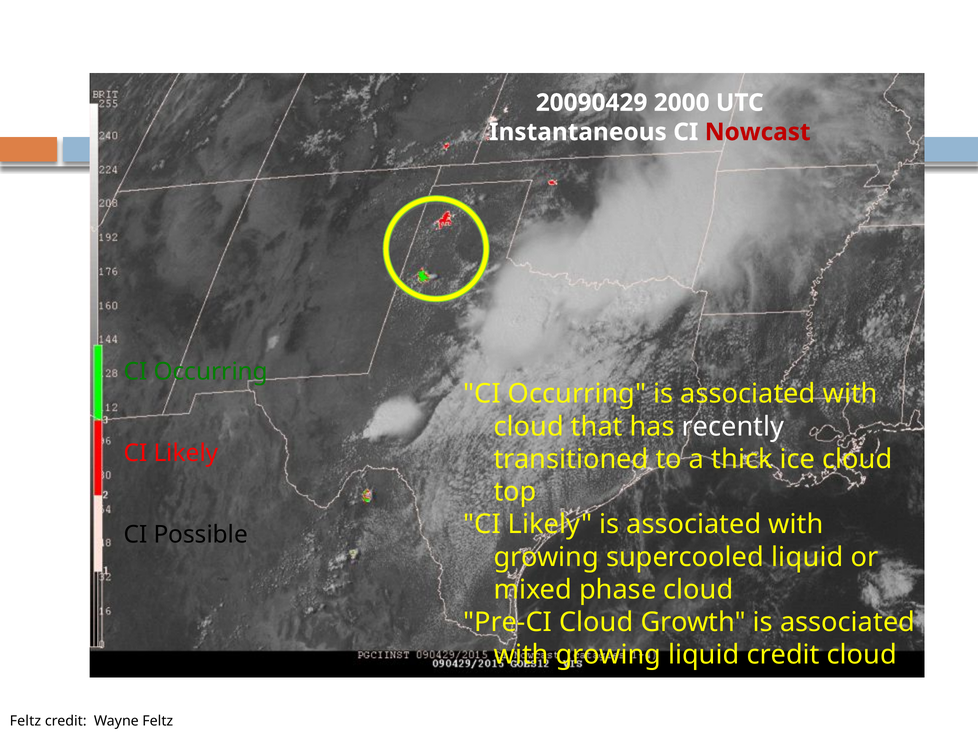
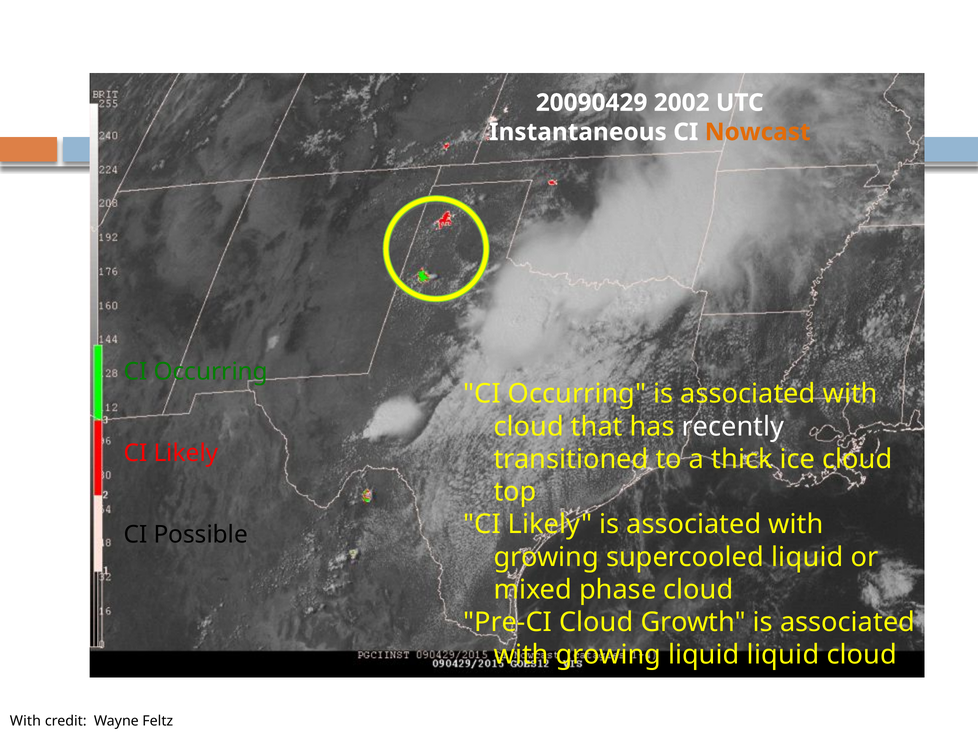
2000: 2000 -> 2002
Nowcast colour: red -> orange
liquid credit: credit -> liquid
Feltz at (25, 721): Feltz -> With
